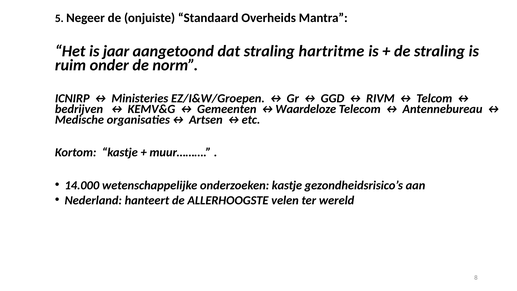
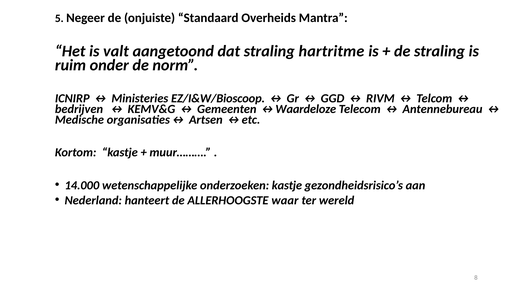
jaar: jaar -> valt
EZ/I&W/Groepen: EZ/I&W/Groepen -> EZ/I&W/Bioscoop
velen: velen -> waar
